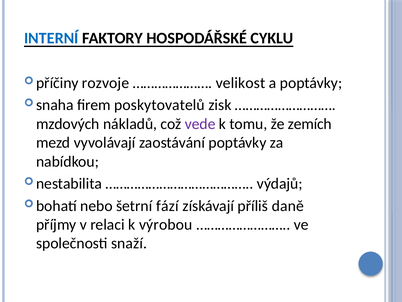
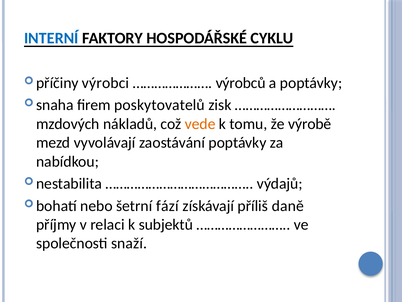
rozvoje: rozvoje -> výrobci
velikost: velikost -> výrobců
vede colour: purple -> orange
zemích: zemích -> výrobě
výrobou: výrobou -> subjektů
